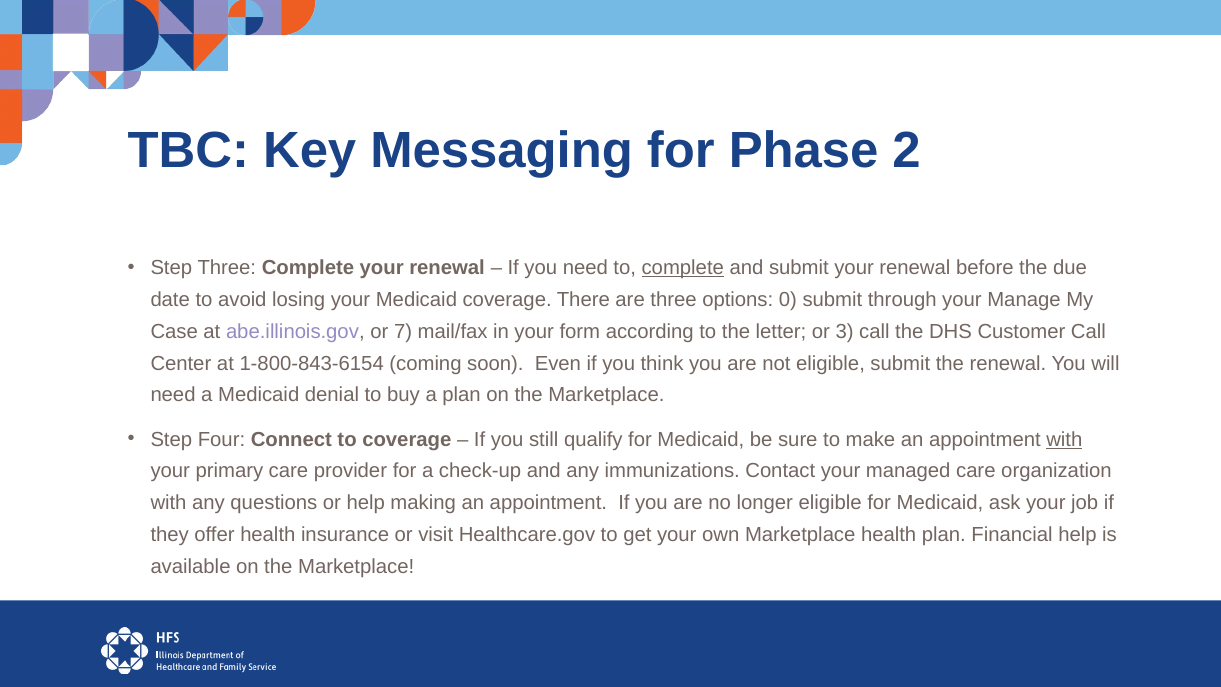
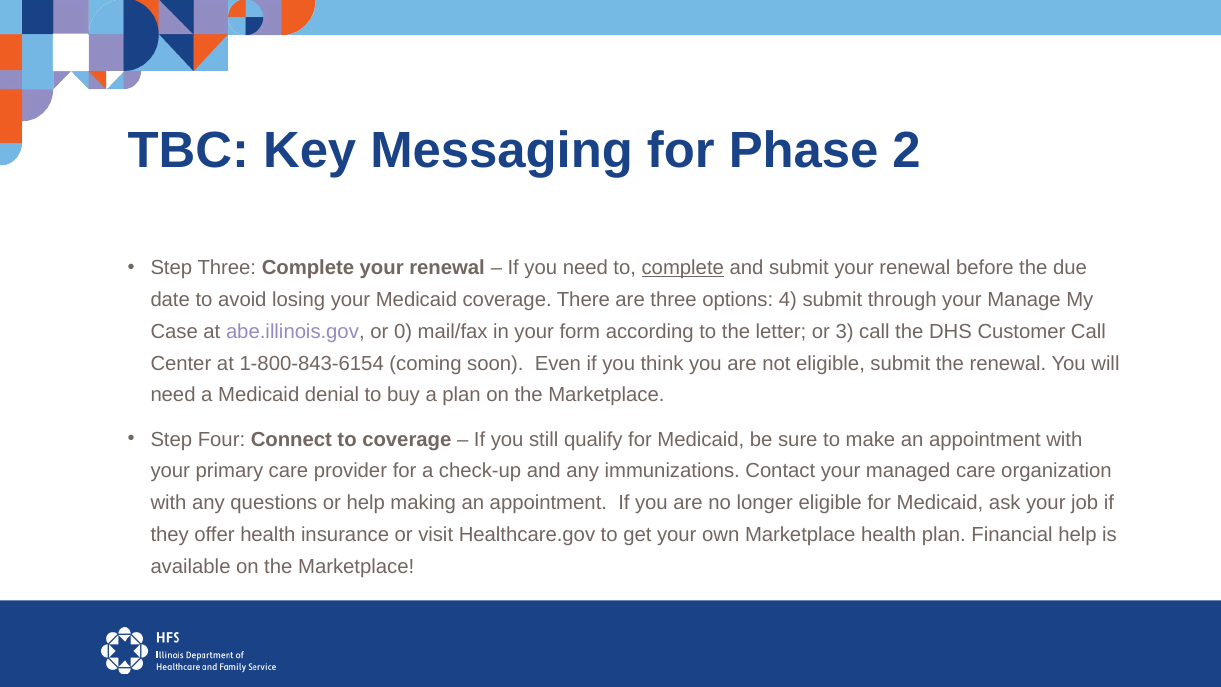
0: 0 -> 4
7: 7 -> 0
with at (1064, 439) underline: present -> none
